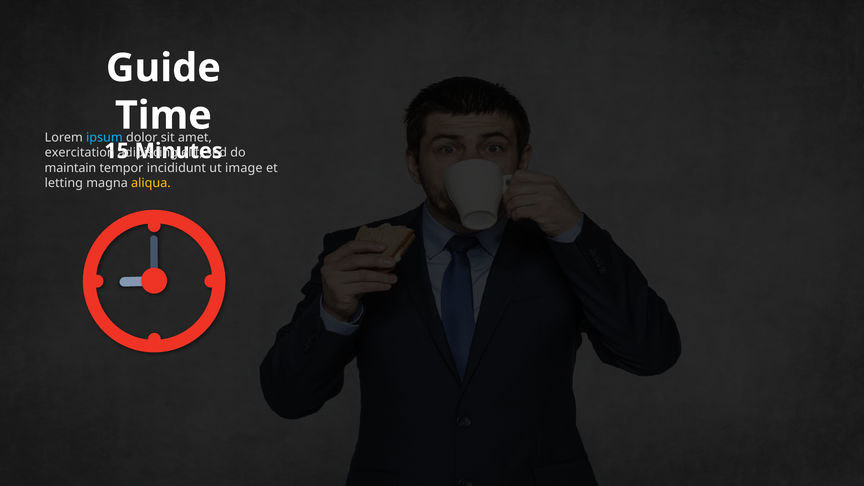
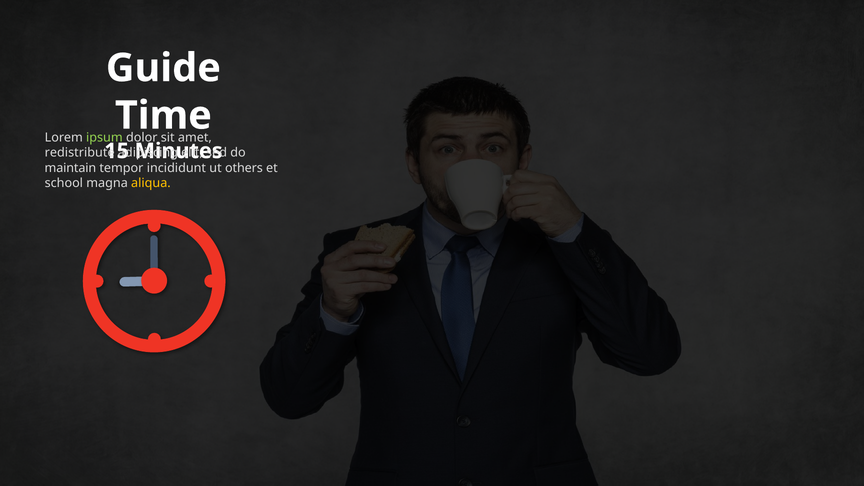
ipsum colour: light blue -> light green
exercitation: exercitation -> redistribute
image: image -> others
letting: letting -> school
